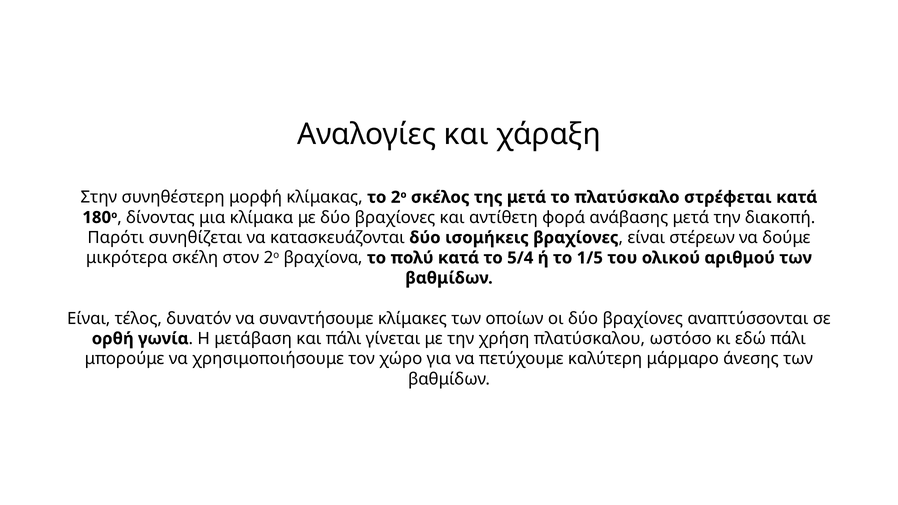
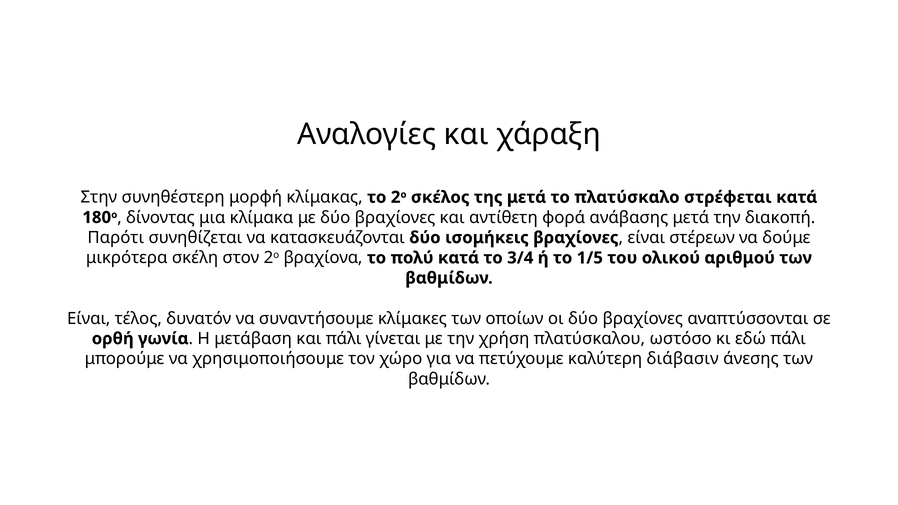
5/4: 5/4 -> 3/4
μάρμαρο: μάρμαρο -> διάβασιν
